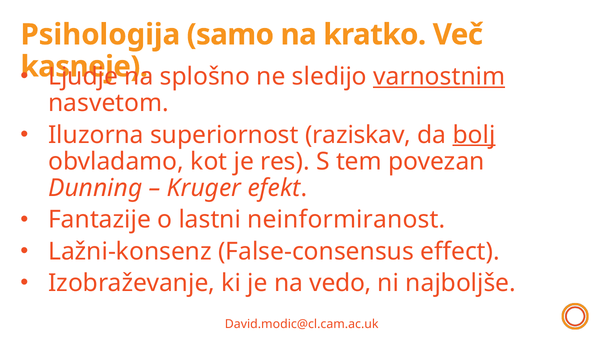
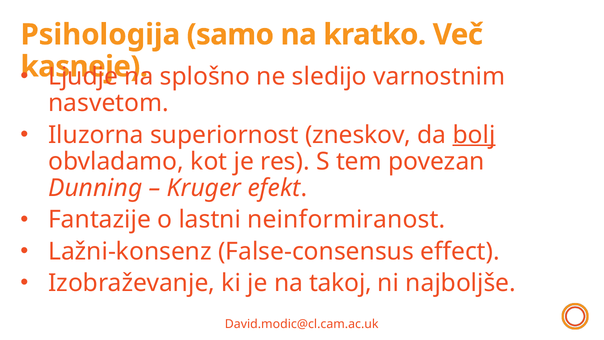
varnostnim underline: present -> none
raziskav: raziskav -> zneskov
vedo: vedo -> takoj
